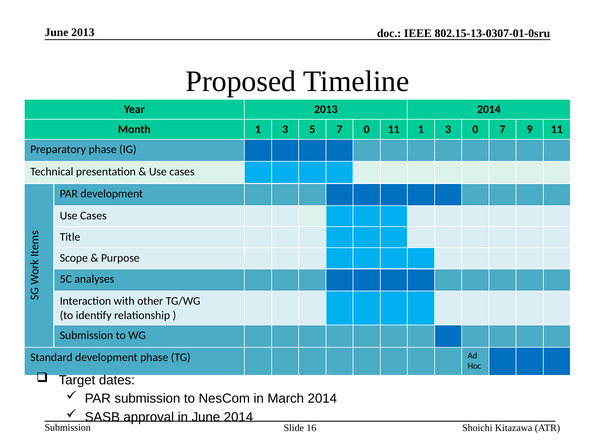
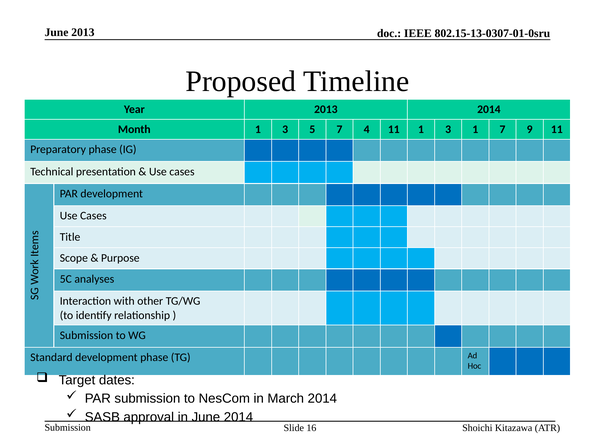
7 0: 0 -> 4
3 0: 0 -> 1
